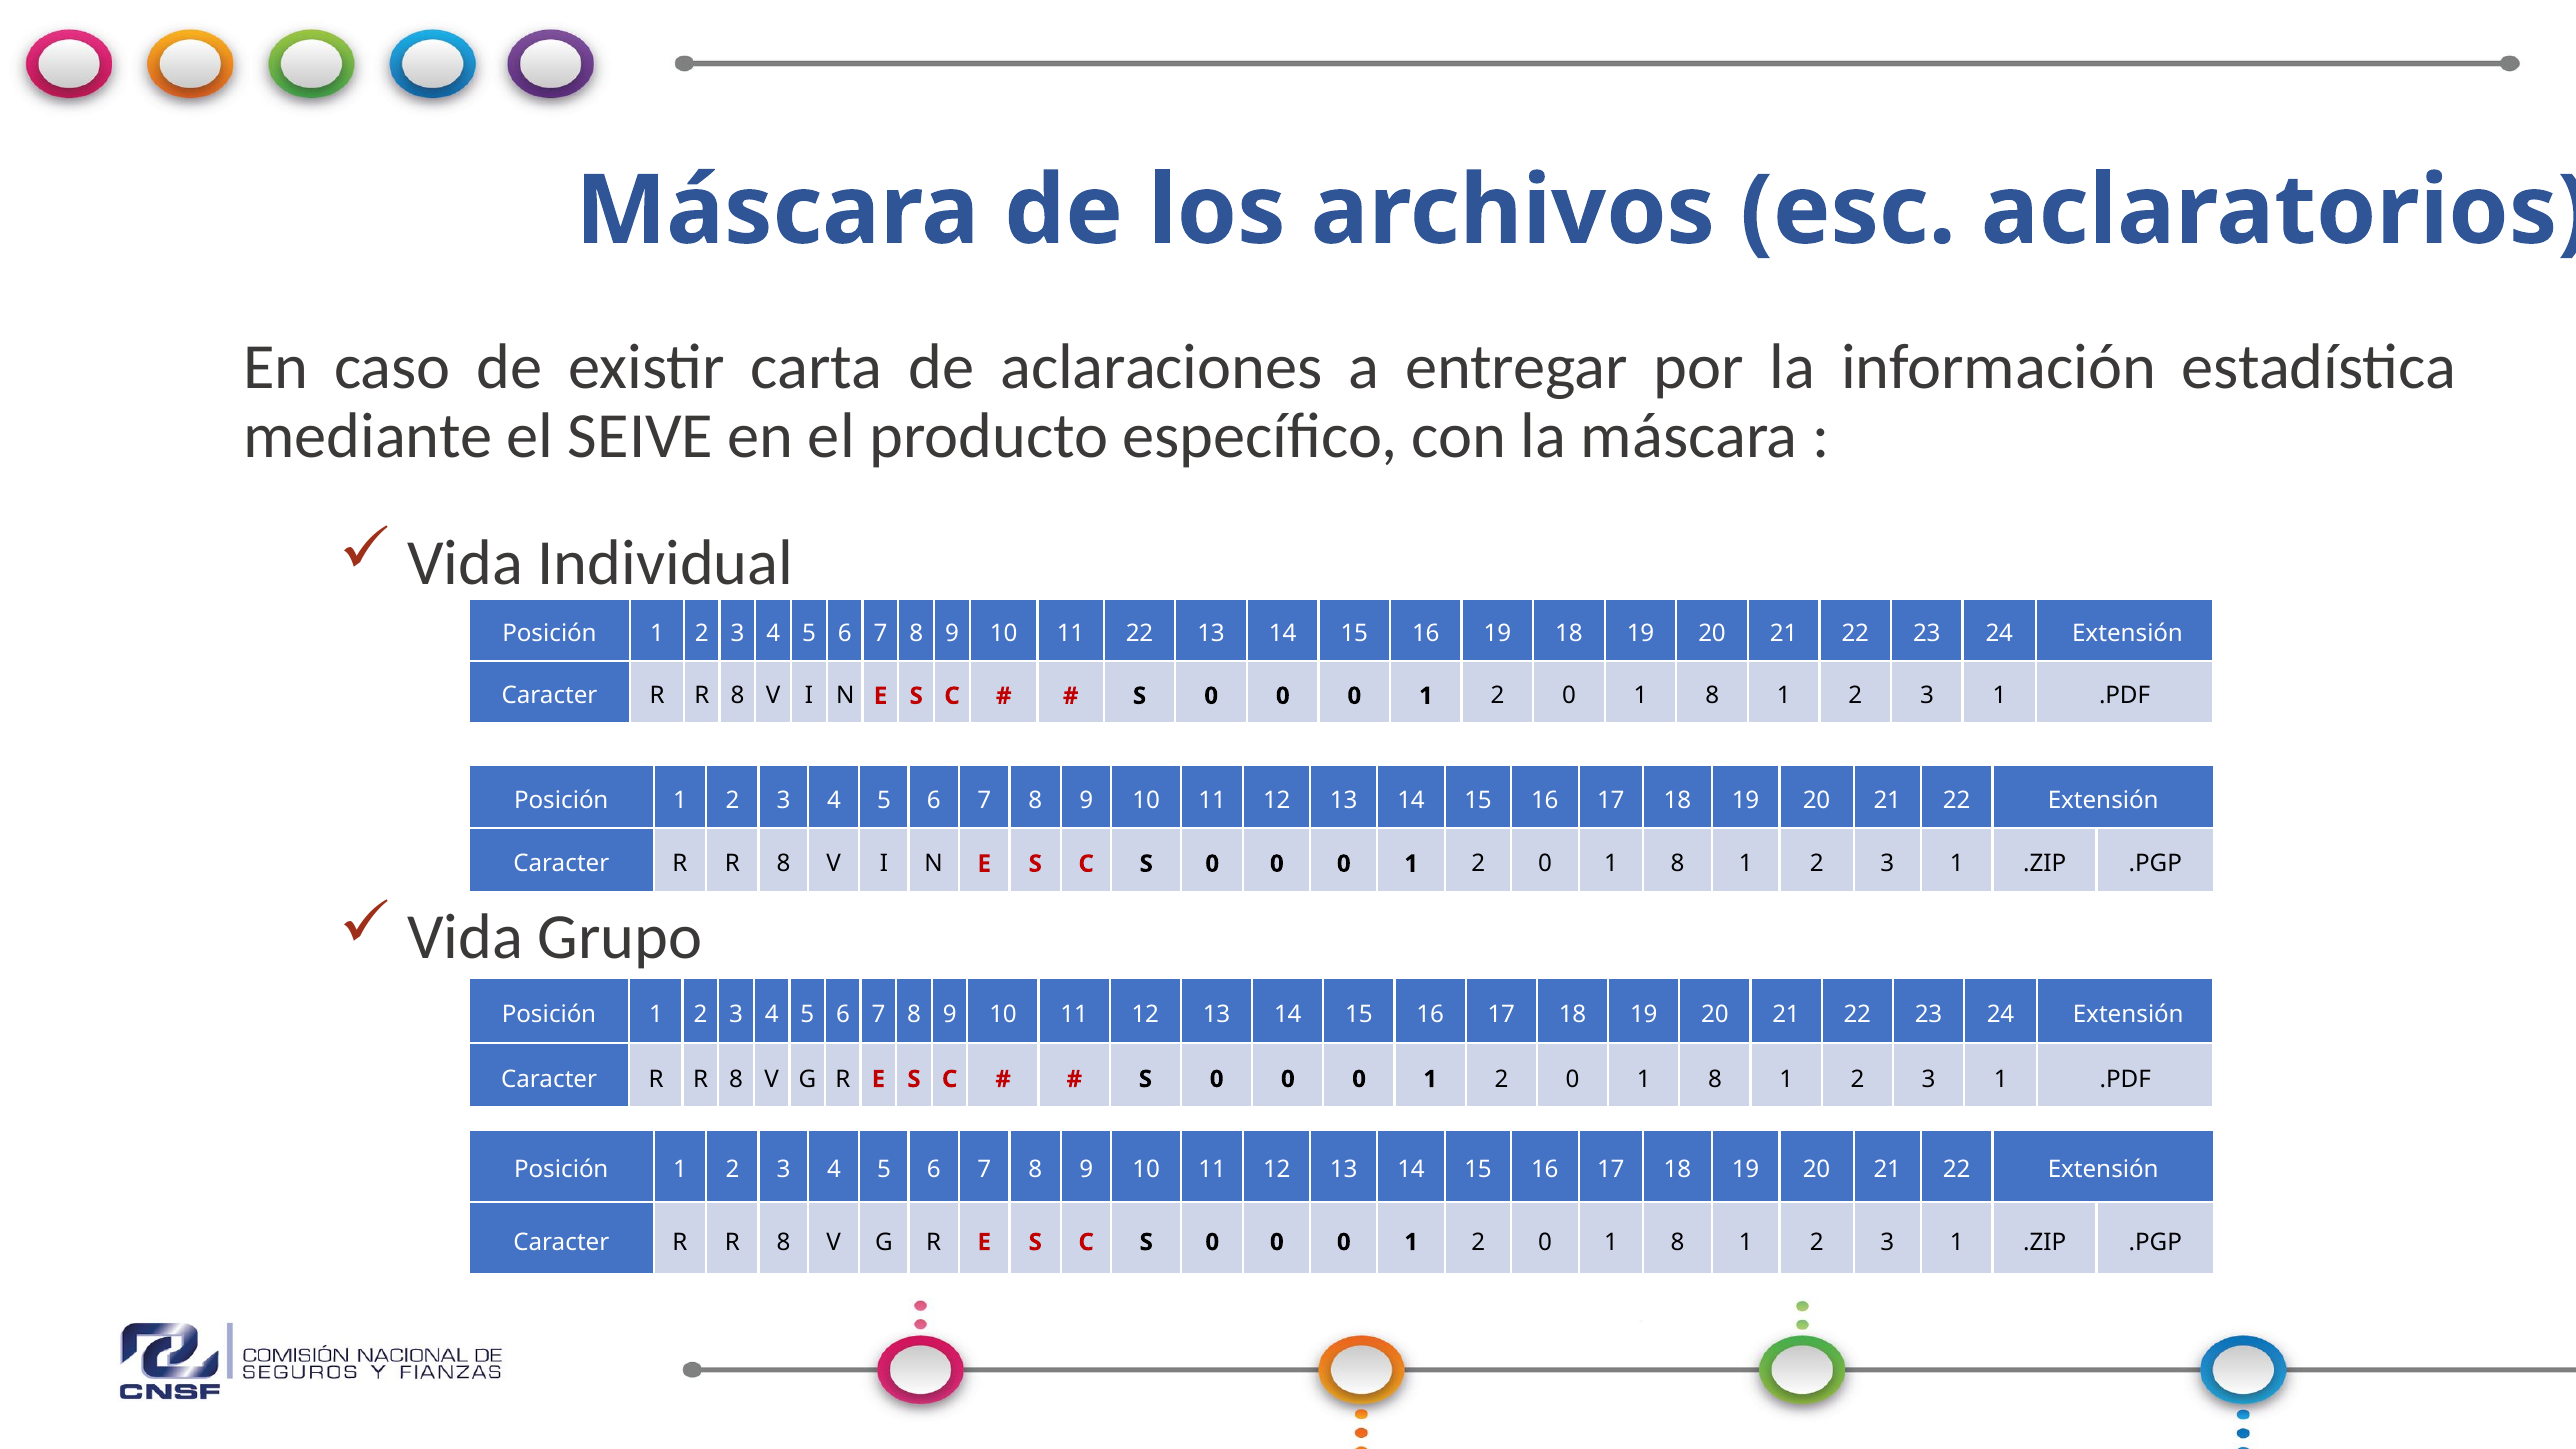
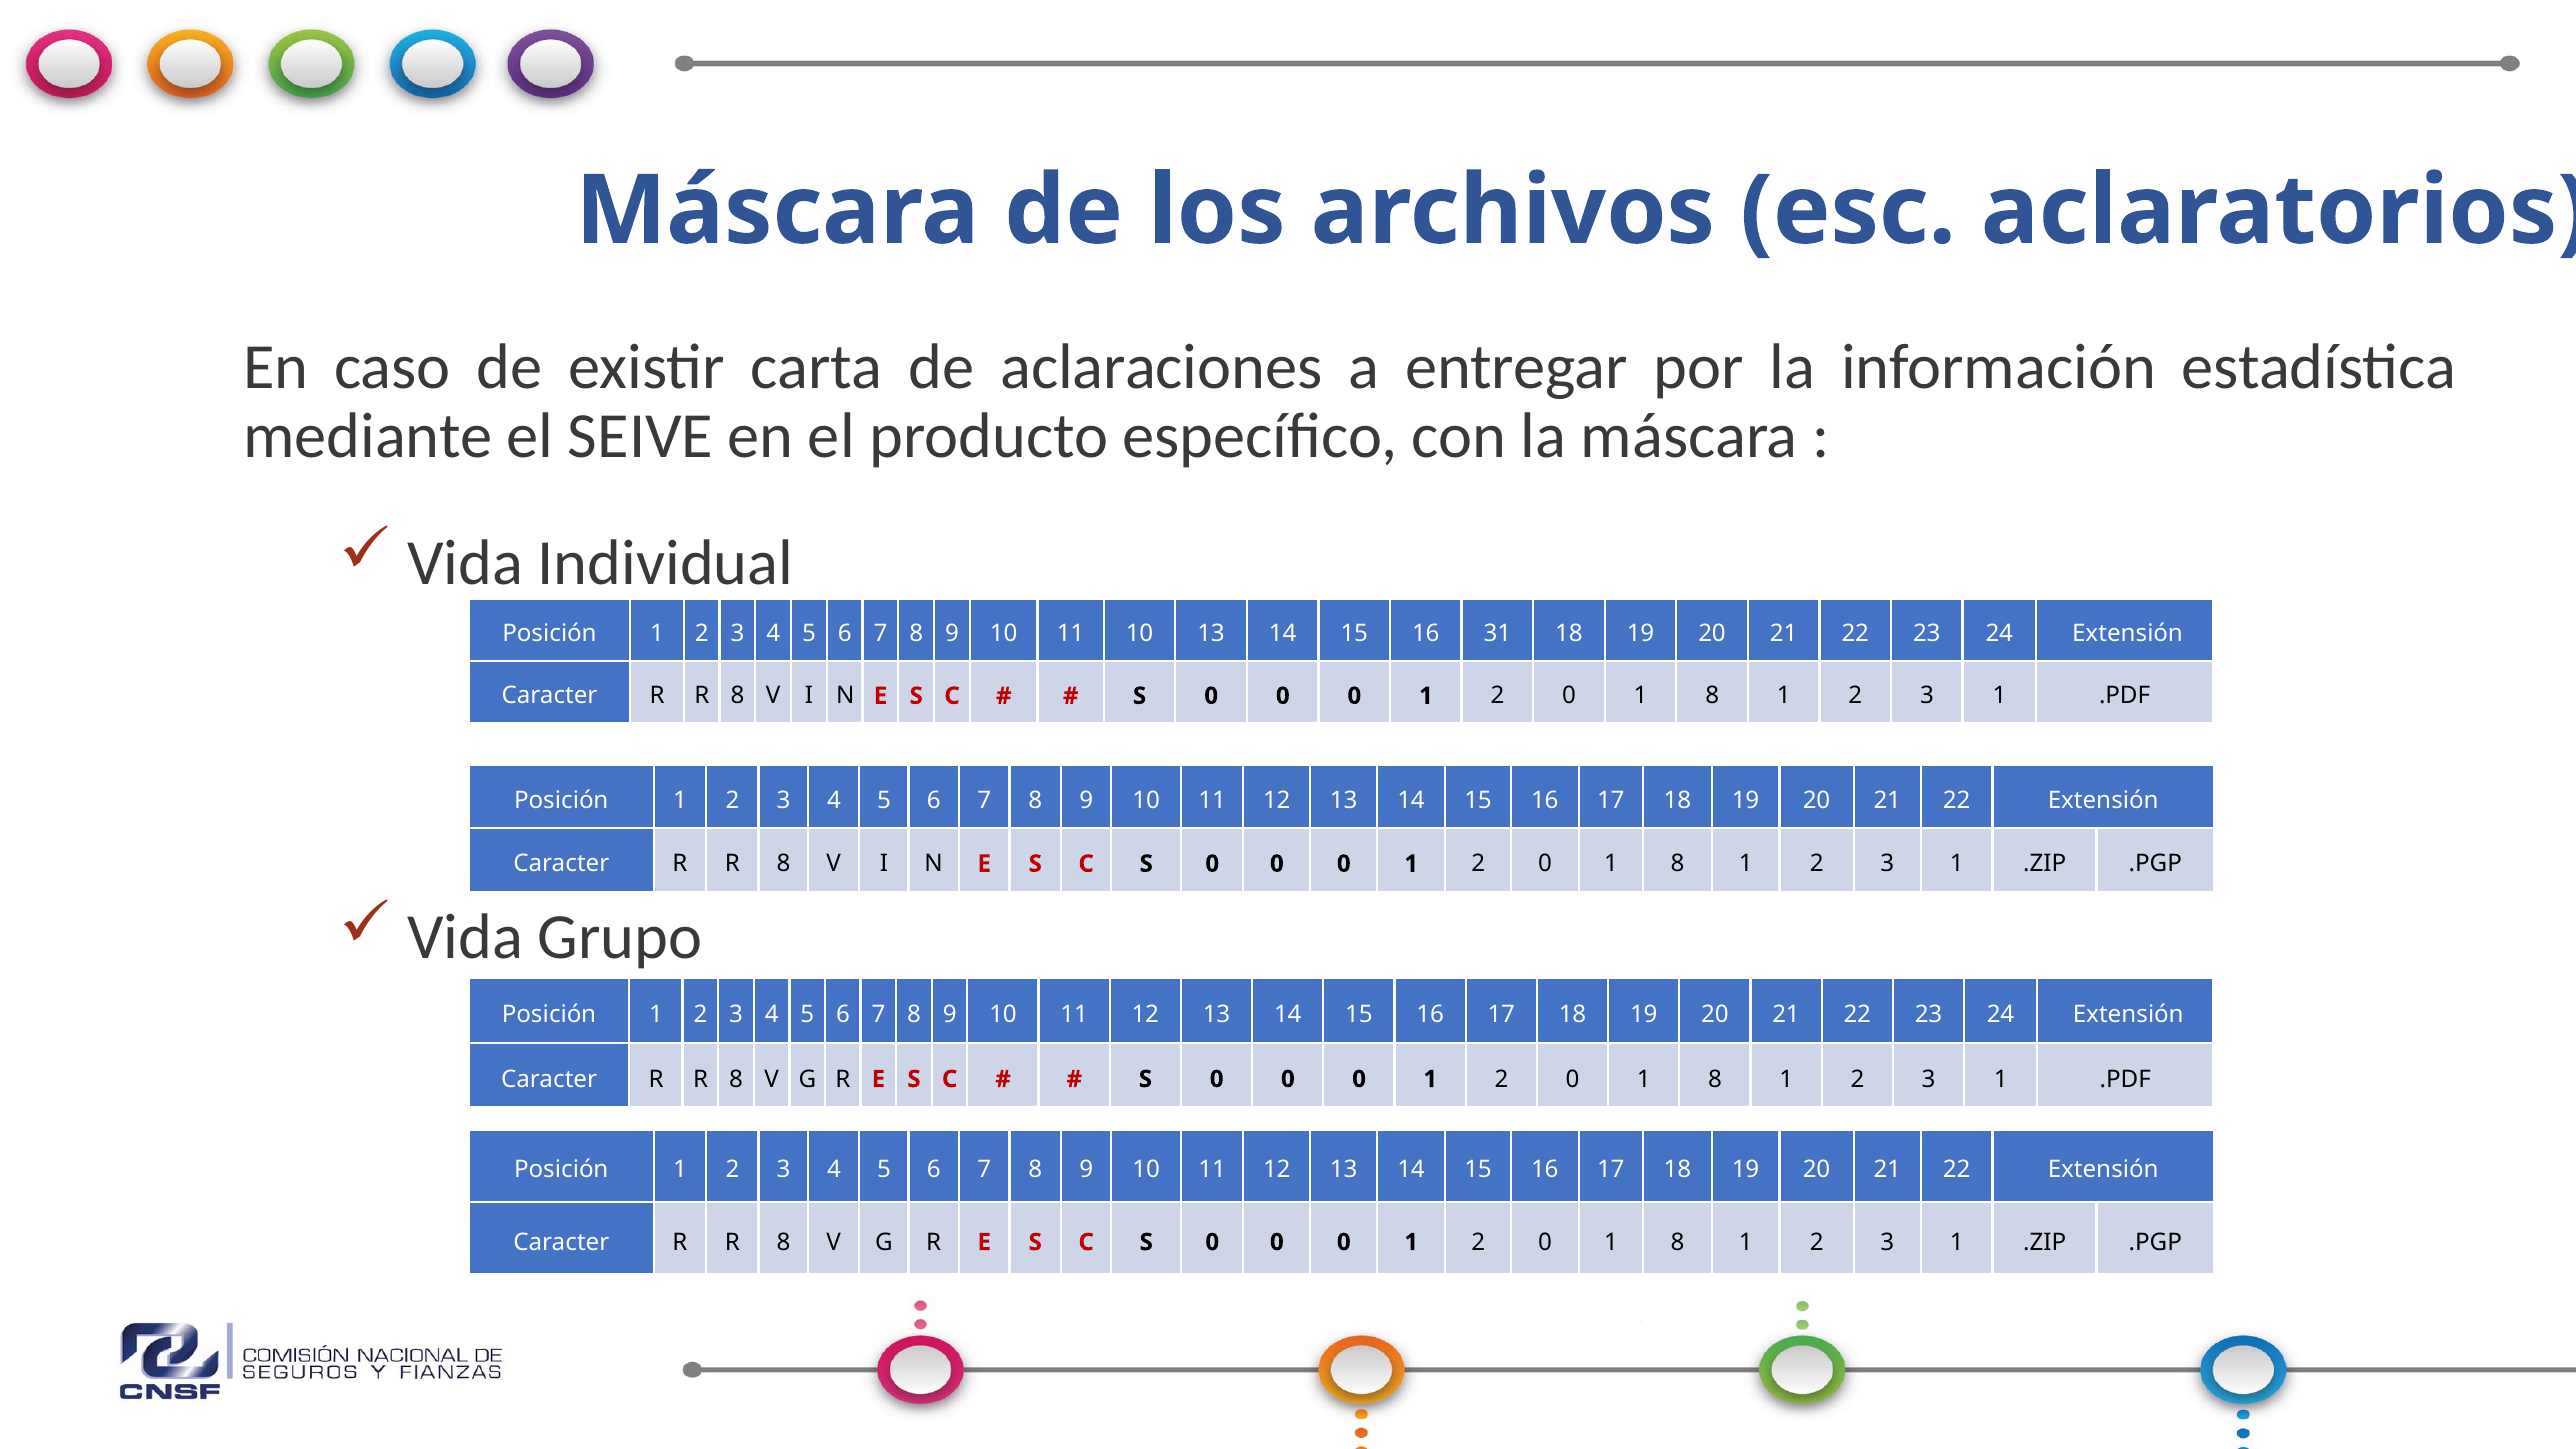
11 22: 22 -> 10
16 19: 19 -> 31
